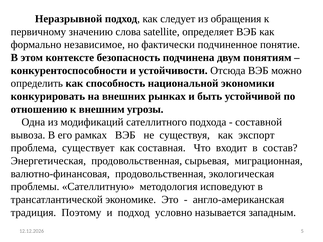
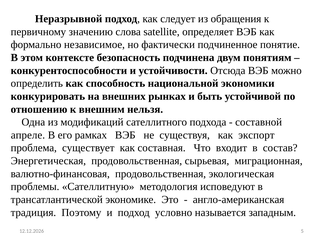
угрозы: угрозы -> нельзя
вывоза: вывоза -> апреле
